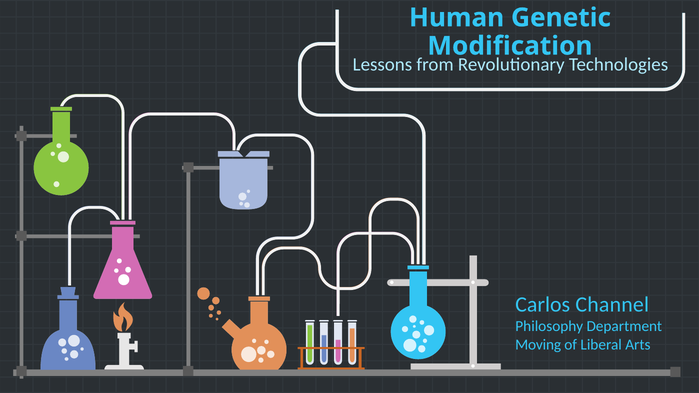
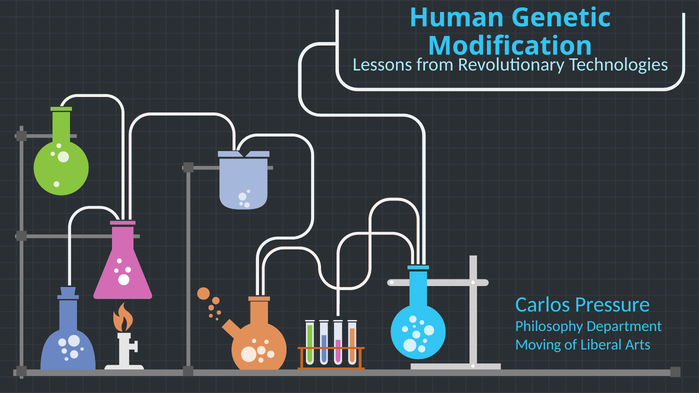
Channel: Channel -> Pressure
